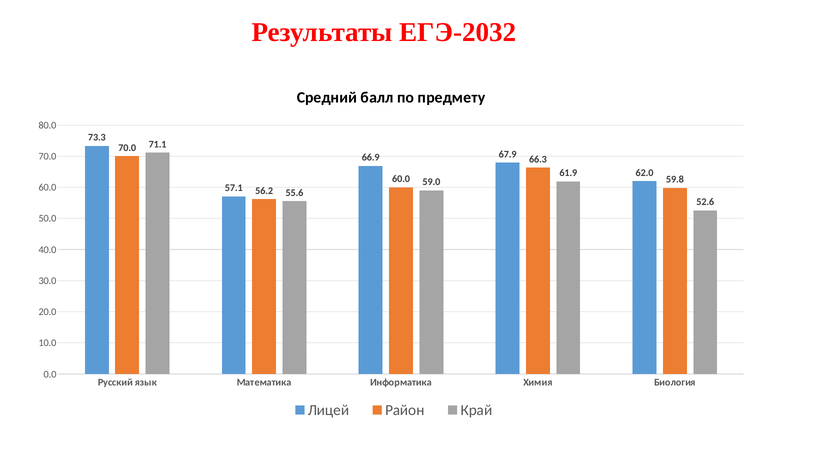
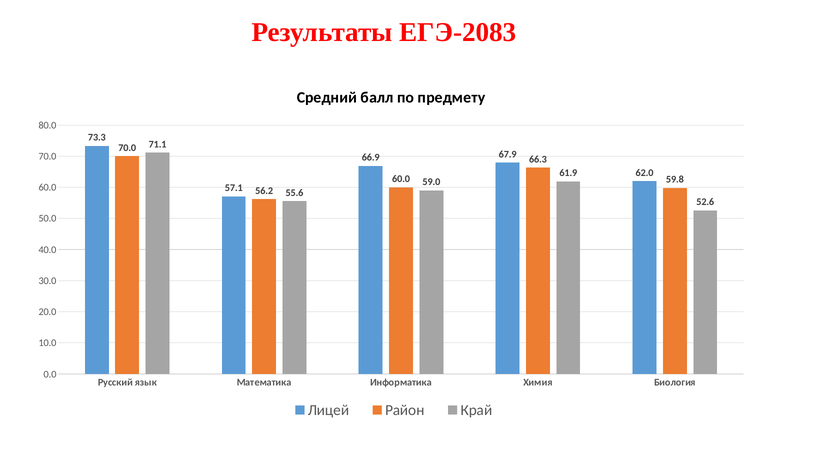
ЕГЭ-2032: ЕГЭ-2032 -> ЕГЭ-2083
